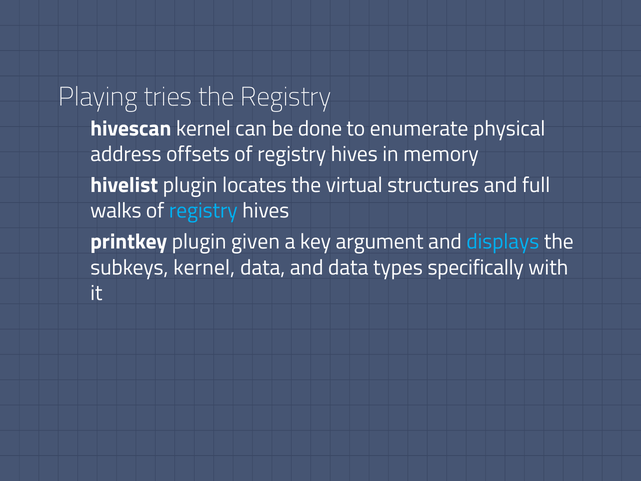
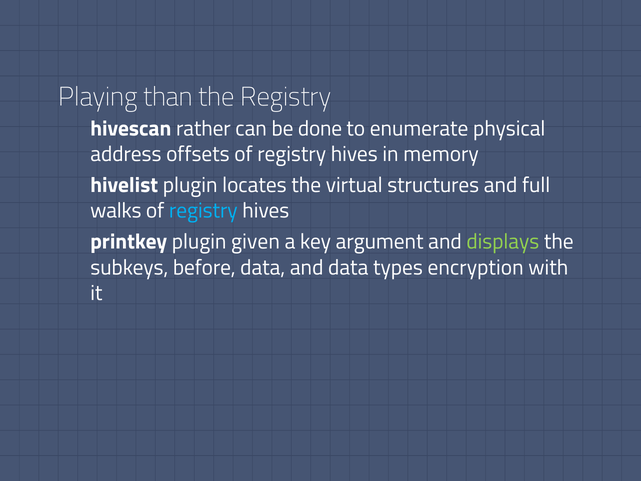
tries: tries -> than
hivescan kernel: kernel -> rather
displays colour: light blue -> light green
subkeys kernel: kernel -> before
specifically: specifically -> encryption
